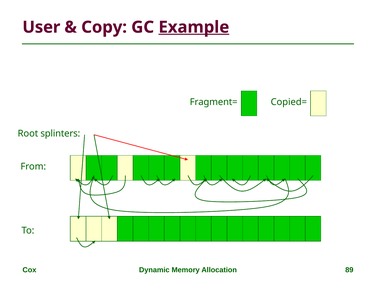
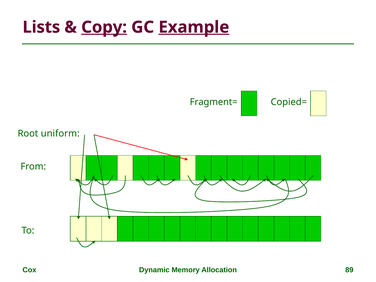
User: User -> Lists
Copy underline: none -> present
splinters: splinters -> uniform
